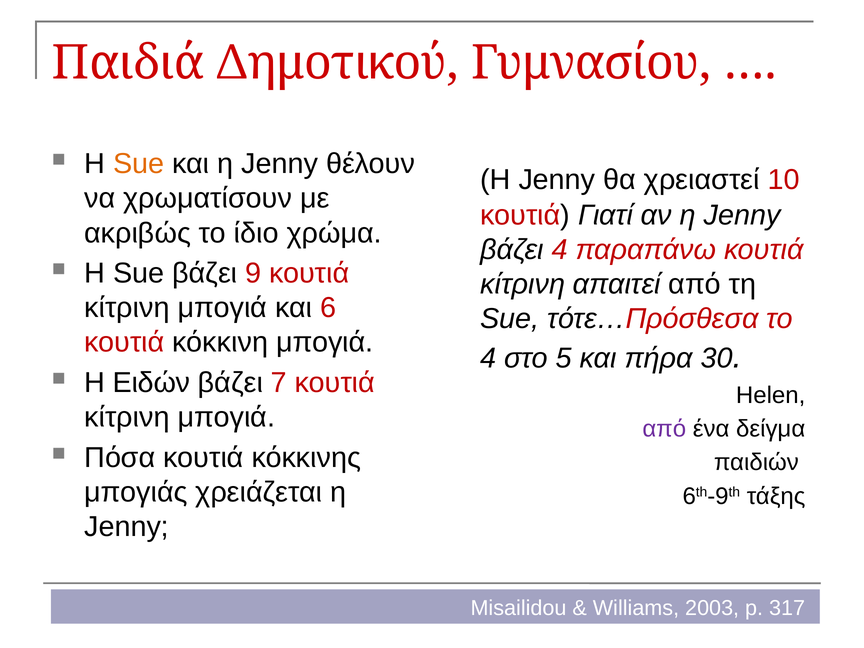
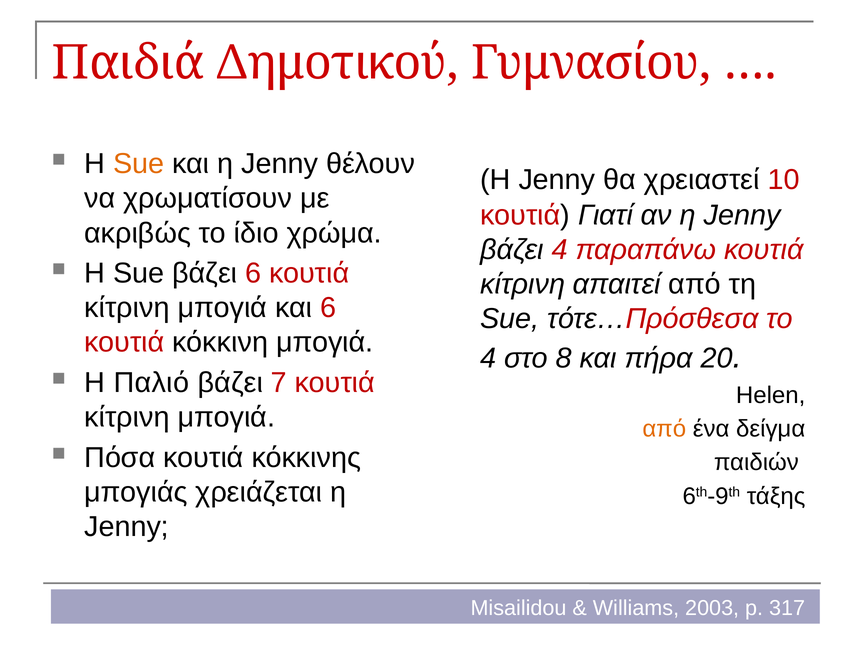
βάζει 9: 9 -> 6
5: 5 -> 8
30: 30 -> 20
Ειδών: Ειδών -> Παλιό
από at (664, 429) colour: purple -> orange
